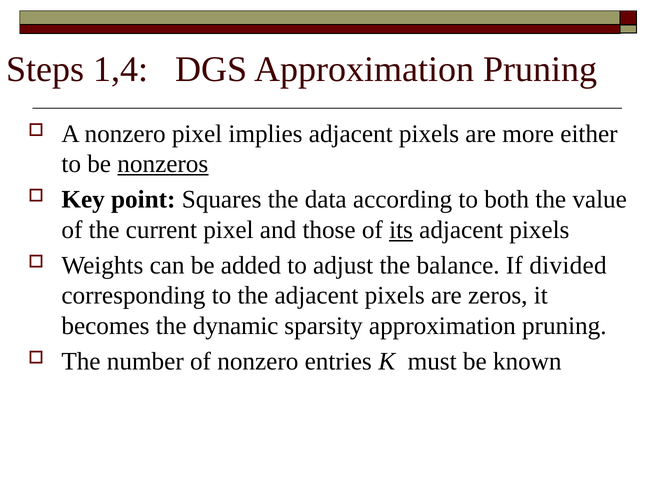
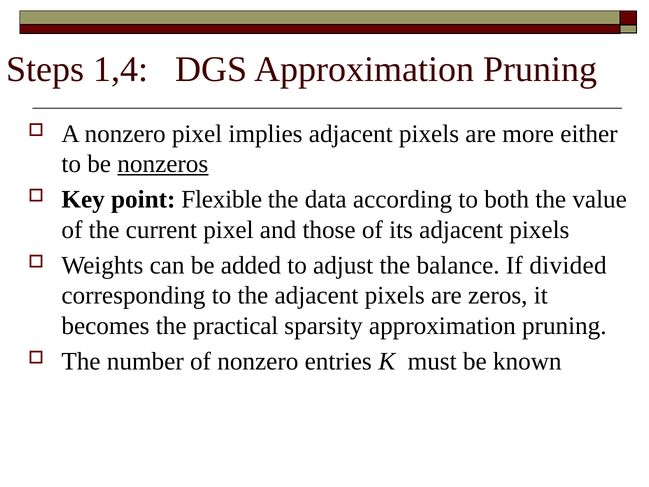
Squares: Squares -> Flexible
its underline: present -> none
dynamic: dynamic -> practical
